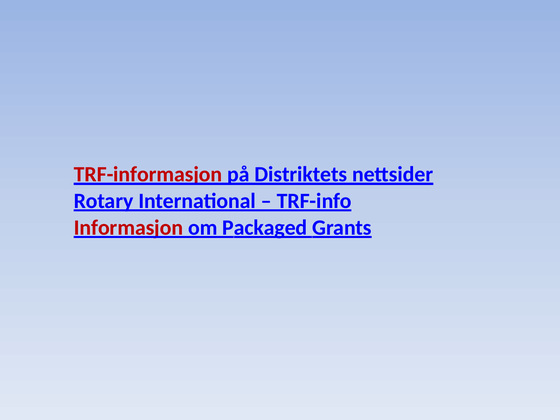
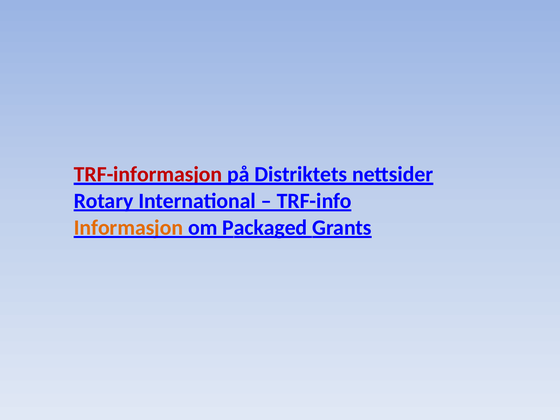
Informasjon colour: red -> orange
